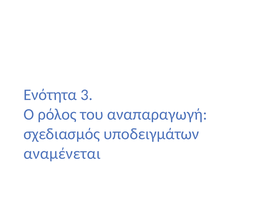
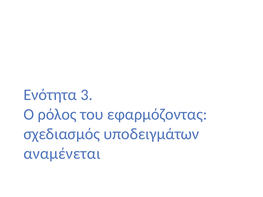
αναπαραγωγή: αναπαραγωγή -> εφαρμόζοντας
